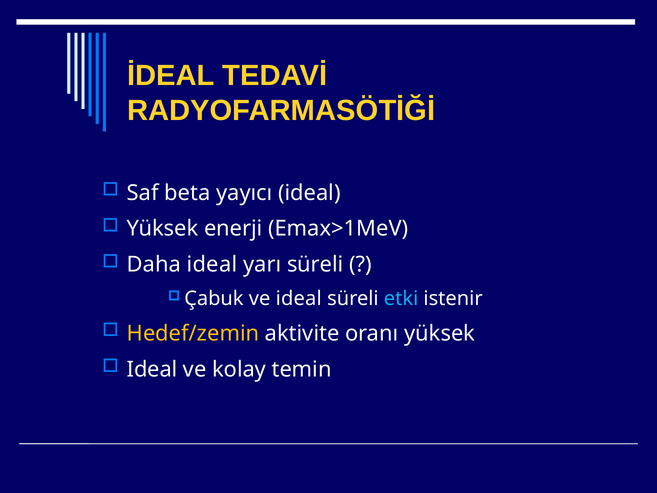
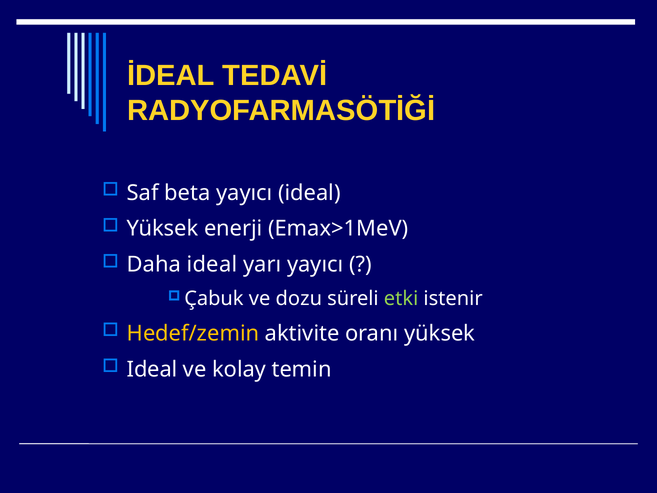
yarı süreli: süreli -> yayıcı
ve ideal: ideal -> dozu
etki colour: light blue -> light green
